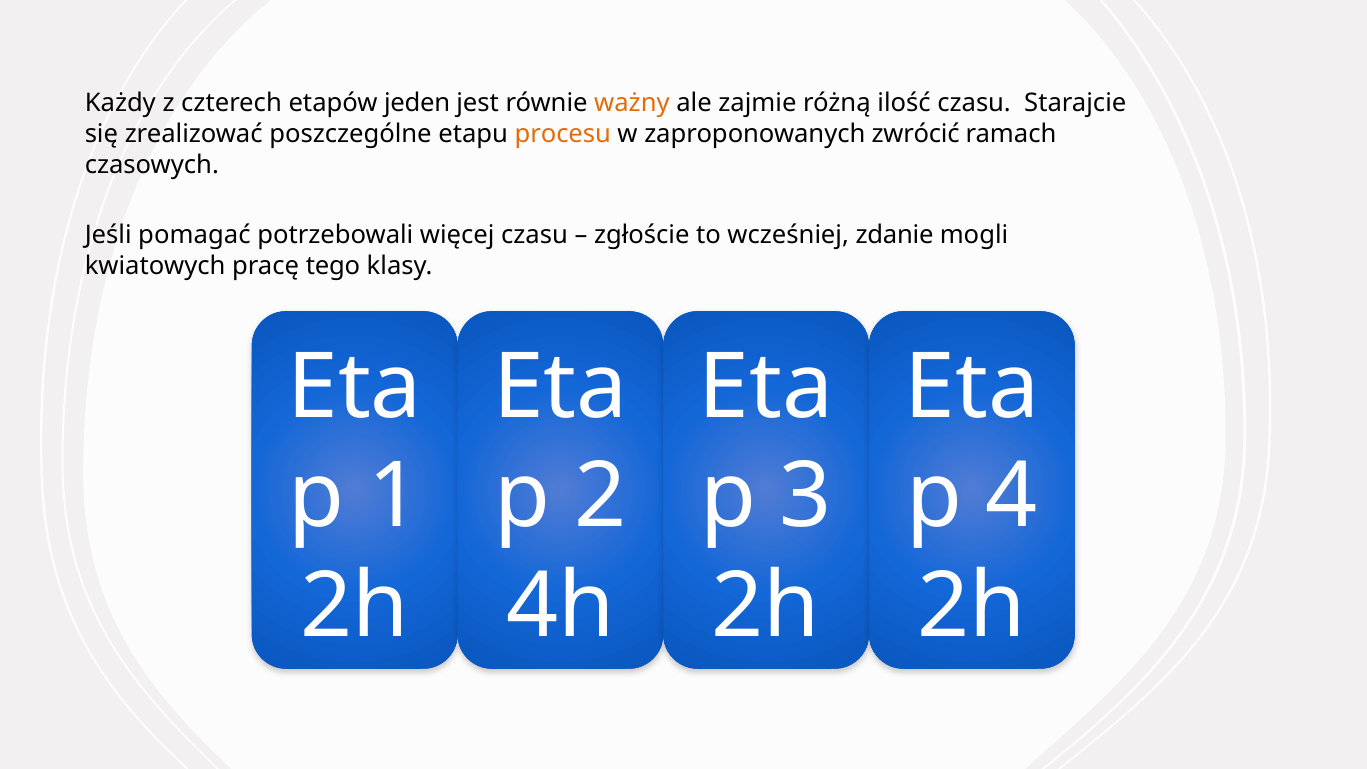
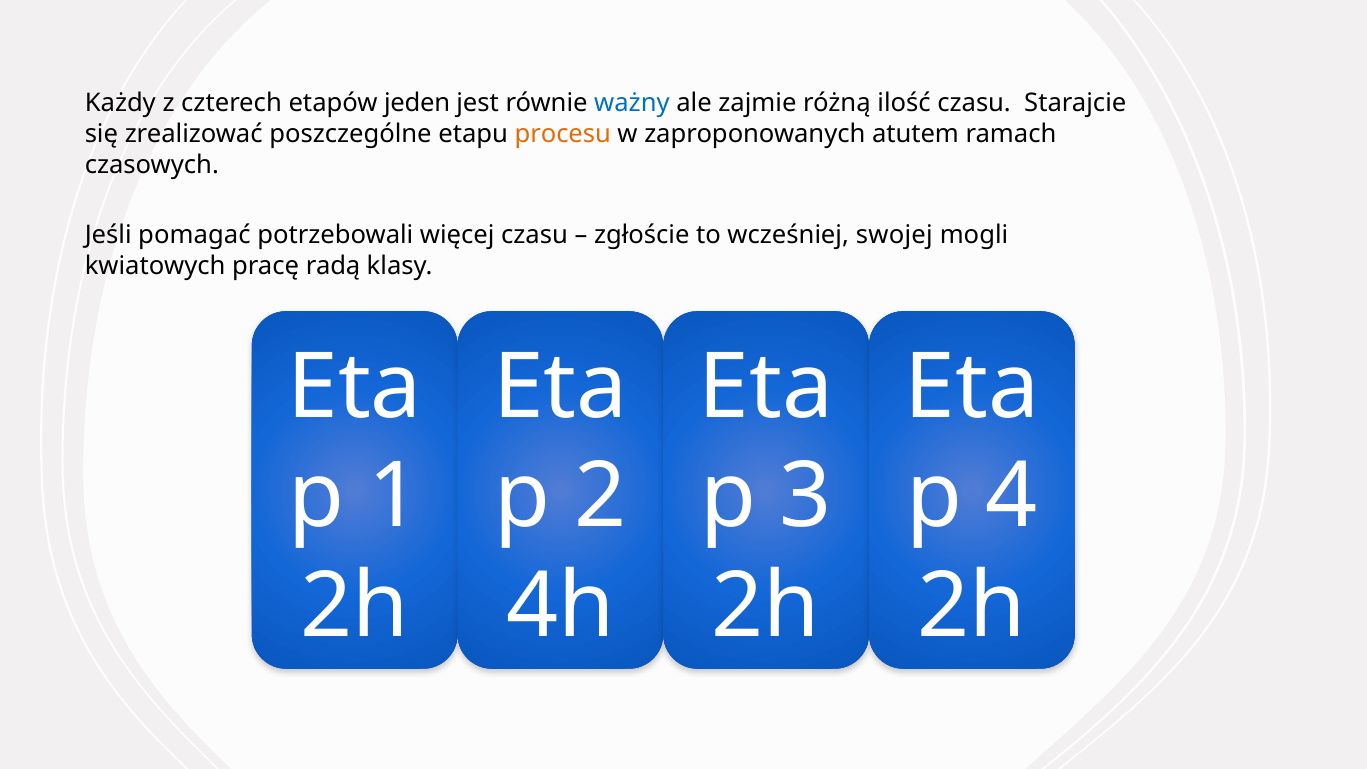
ważny colour: orange -> blue
zwrócić: zwrócić -> atutem
zdanie: zdanie -> swojej
tego: tego -> radą
